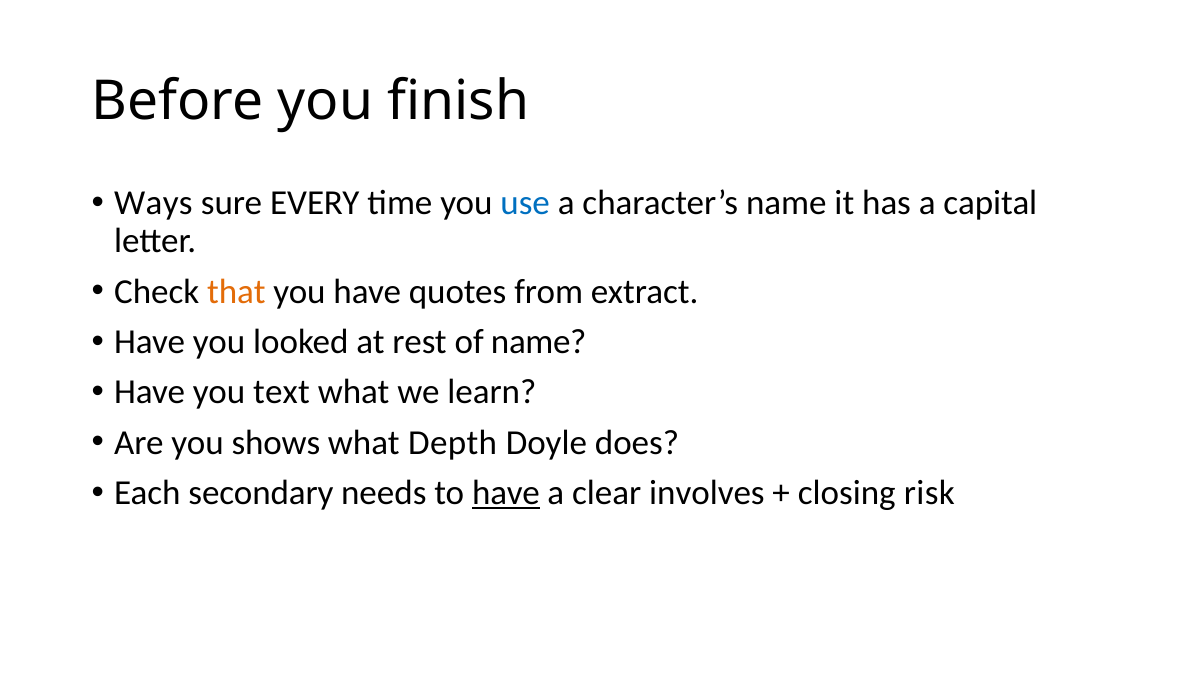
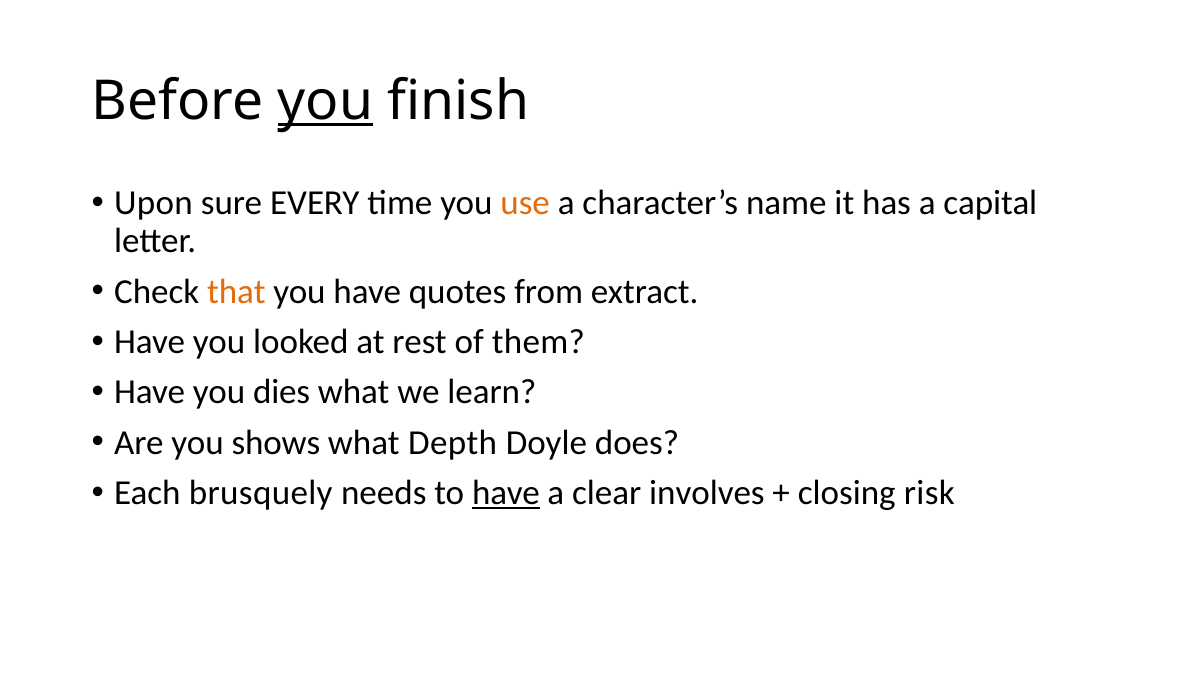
you at (326, 101) underline: none -> present
Ways: Ways -> Upon
use colour: blue -> orange
of name: name -> them
text: text -> dies
secondary: secondary -> brusquely
